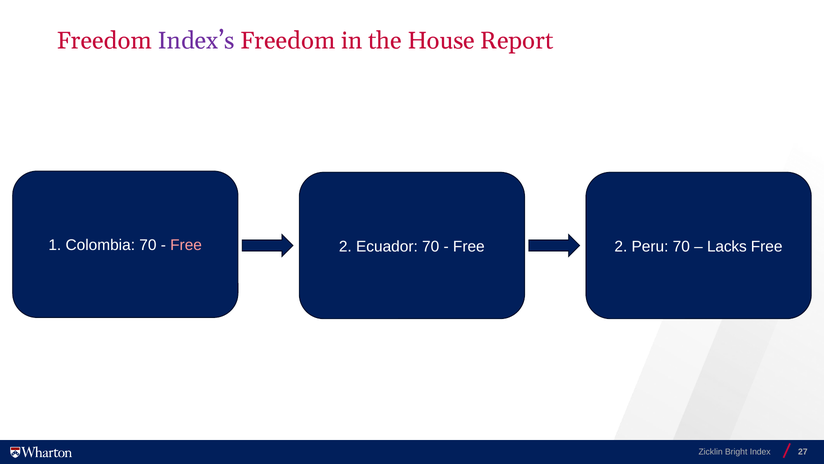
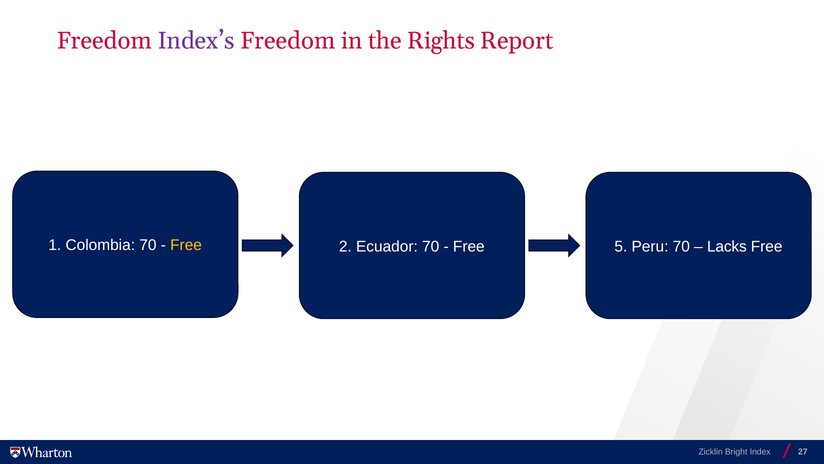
House: House -> Rights
Free at (186, 245) colour: pink -> yellow
2 at (621, 246): 2 -> 5
